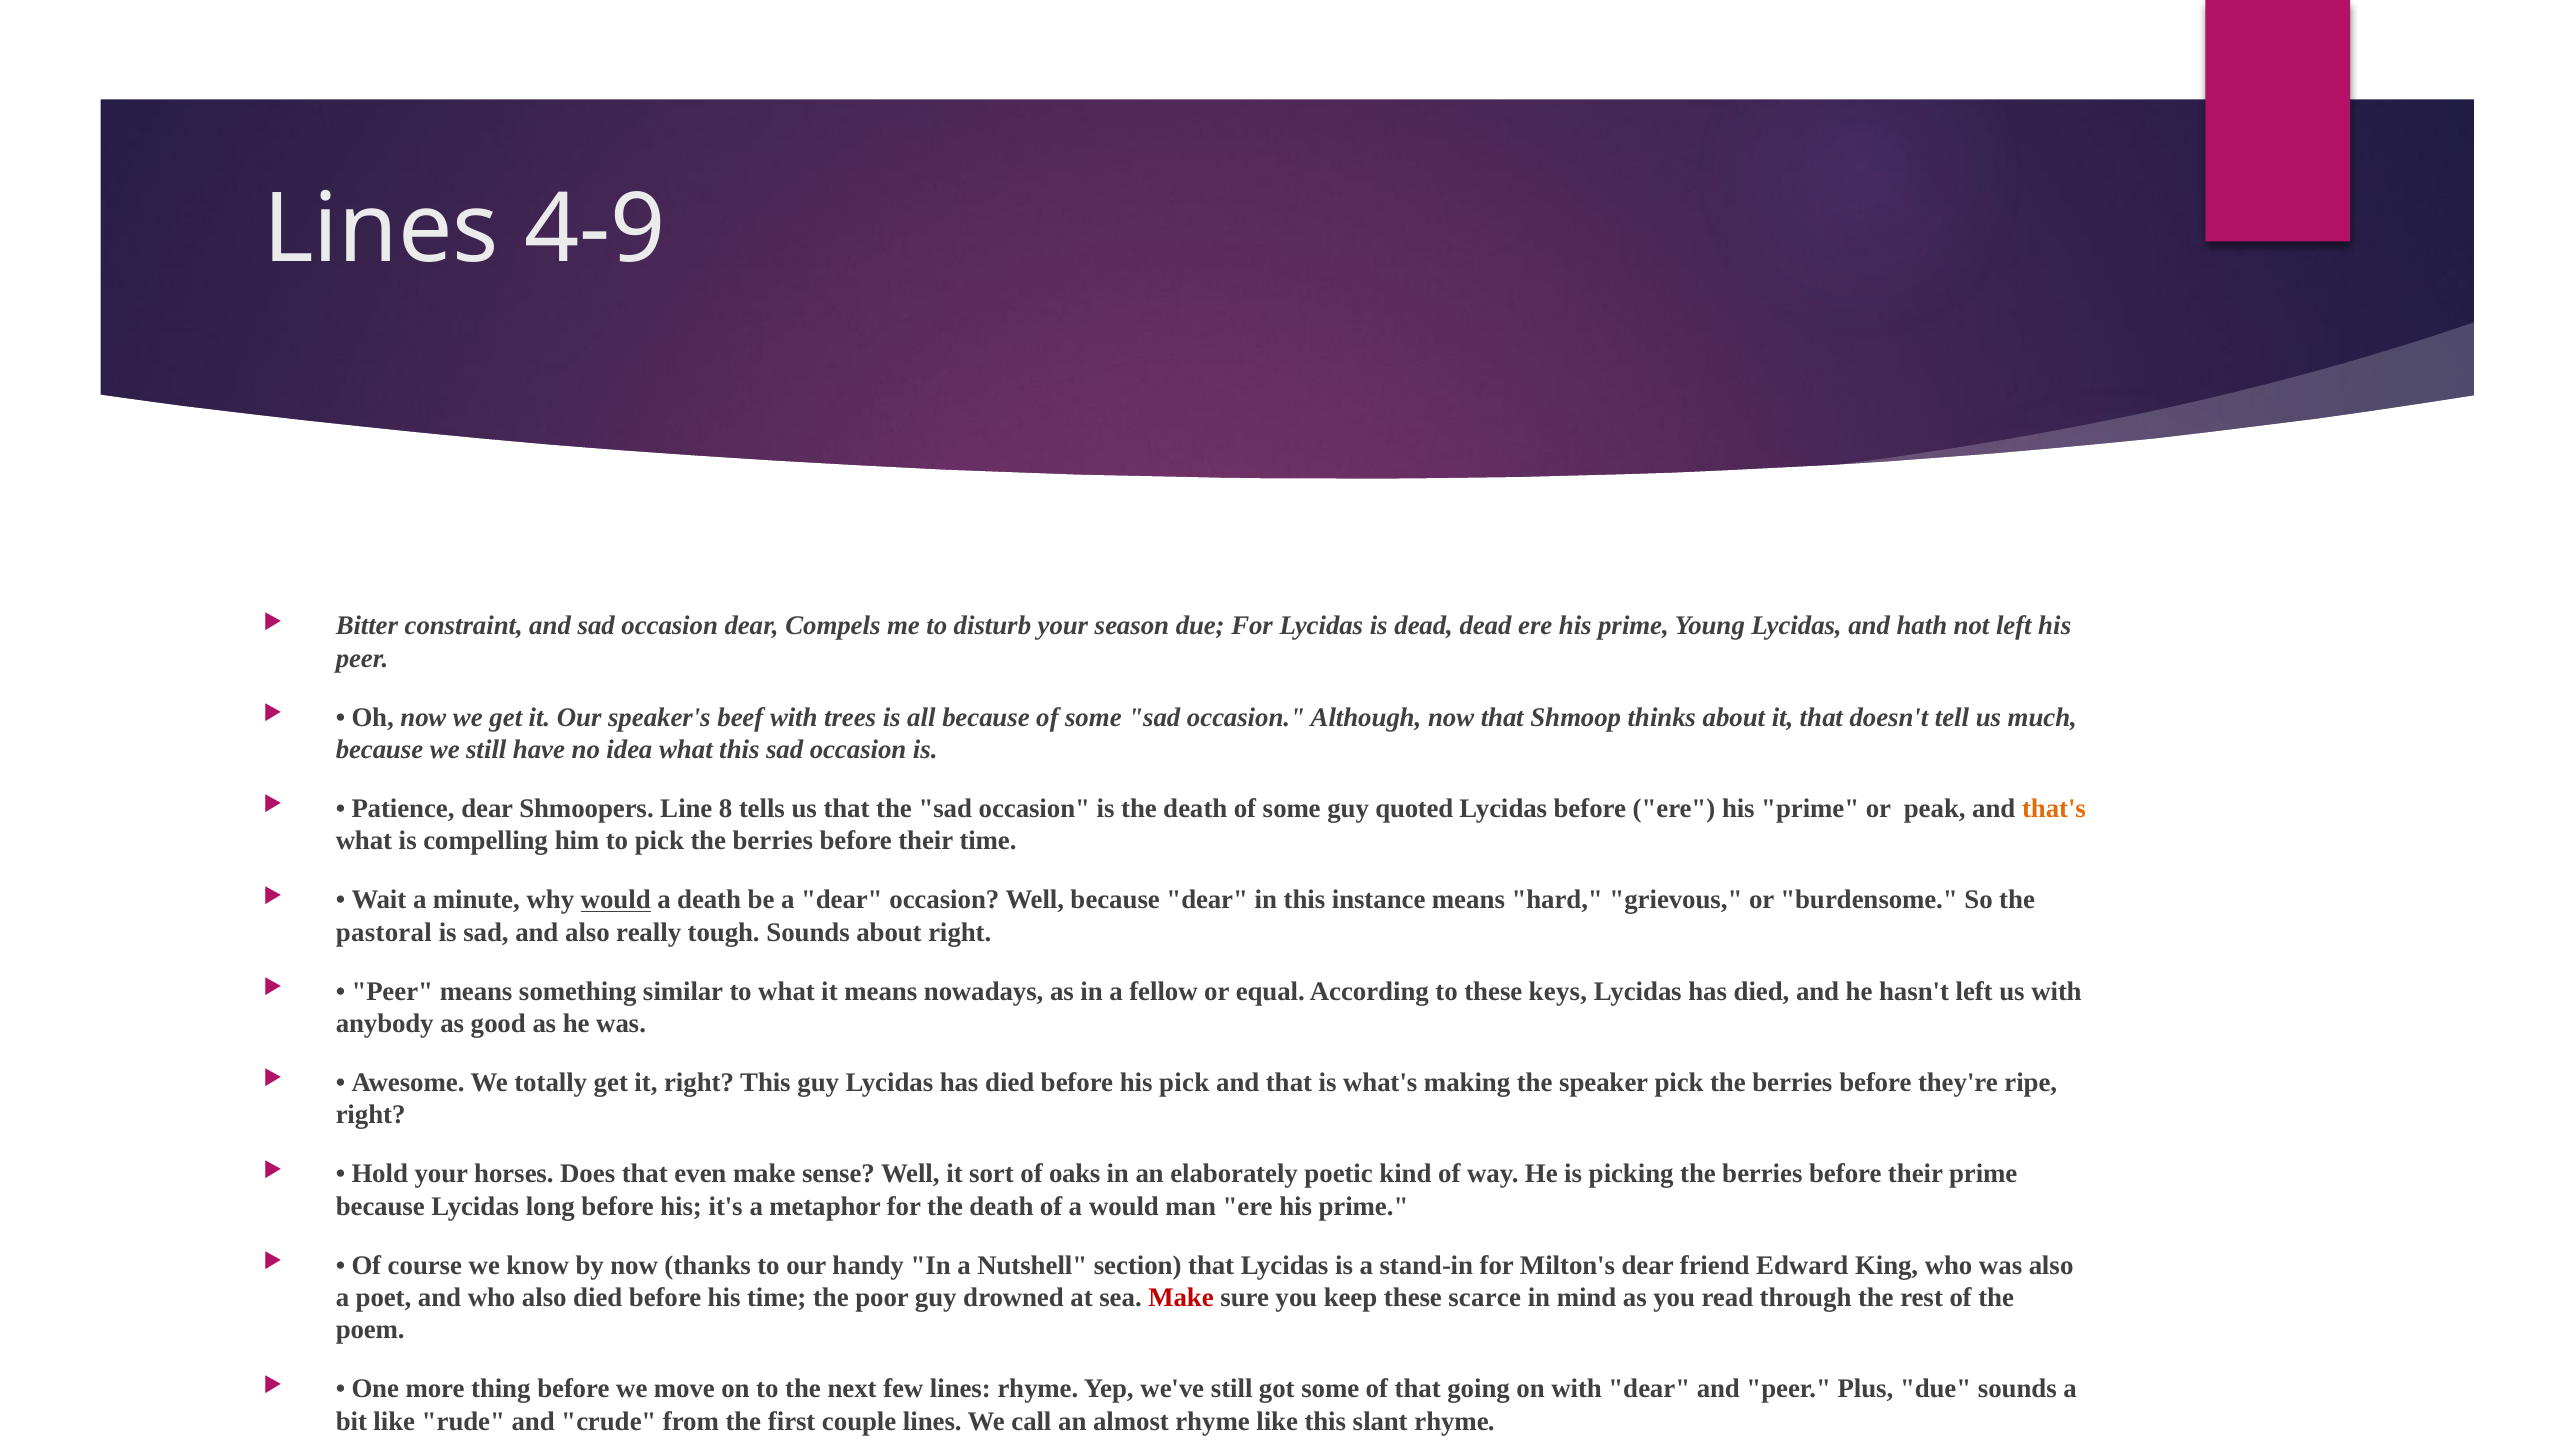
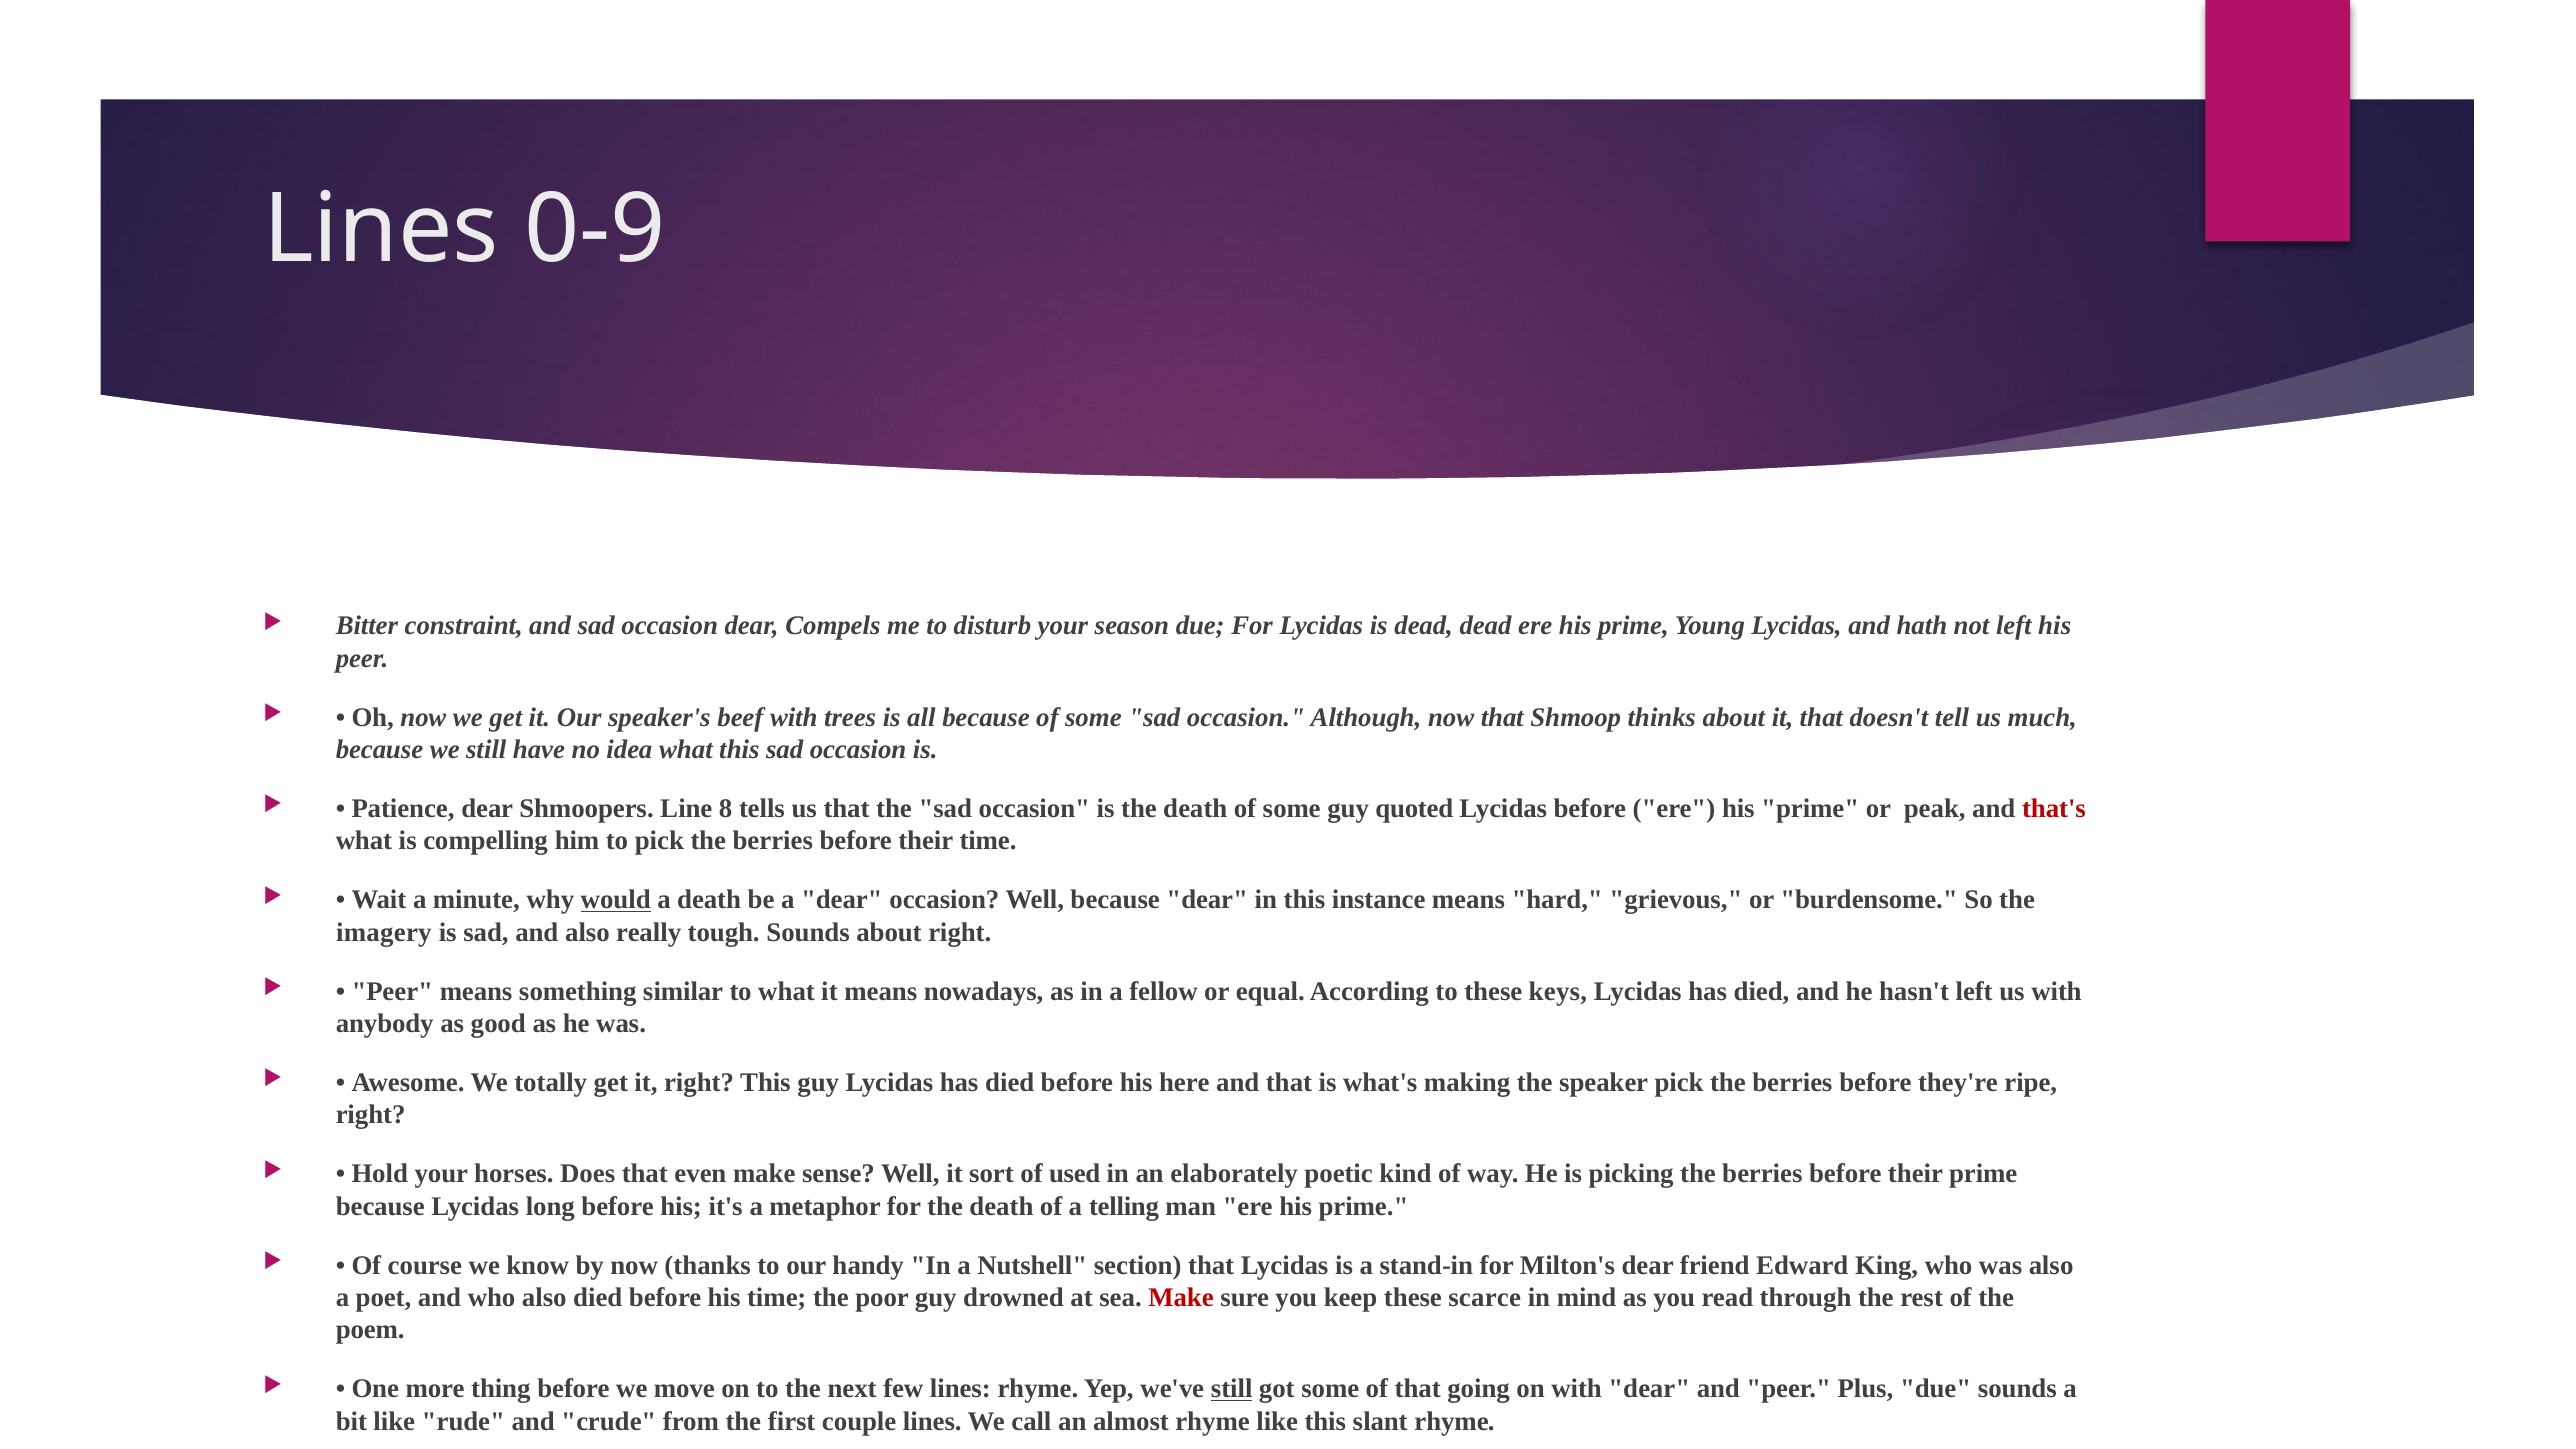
4-9: 4-9 -> 0-9
that's colour: orange -> red
pastoral: pastoral -> imagery
his pick: pick -> here
oaks: oaks -> used
a would: would -> telling
still at (1232, 1389) underline: none -> present
